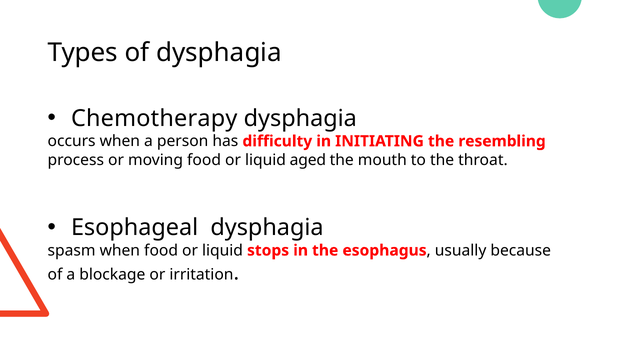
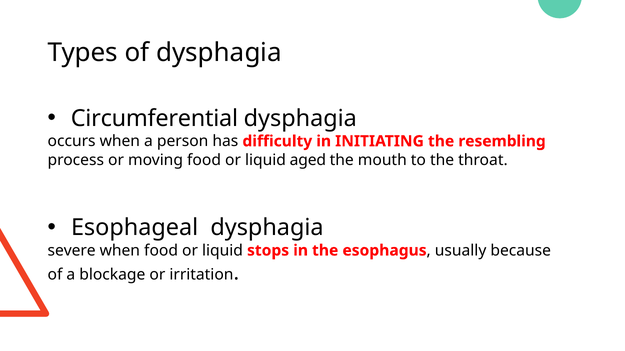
Chemotherapy: Chemotherapy -> Circumferential
spasm: spasm -> severe
